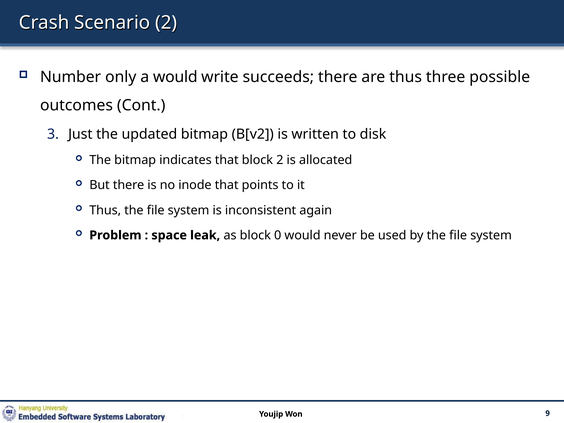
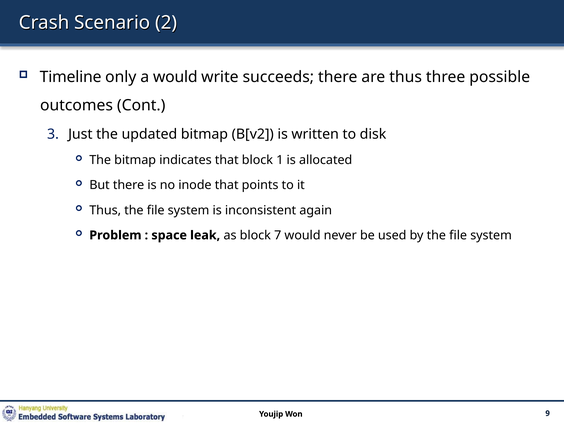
Number: Number -> Timeline
block 2: 2 -> 1
0: 0 -> 7
